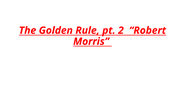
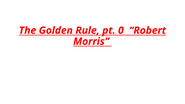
2: 2 -> 0
